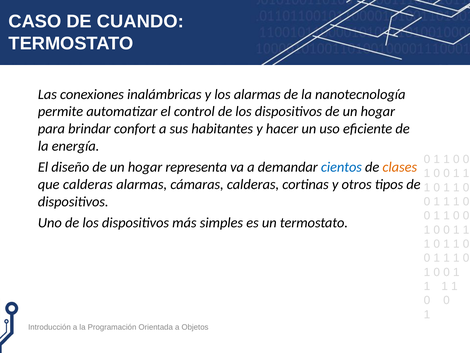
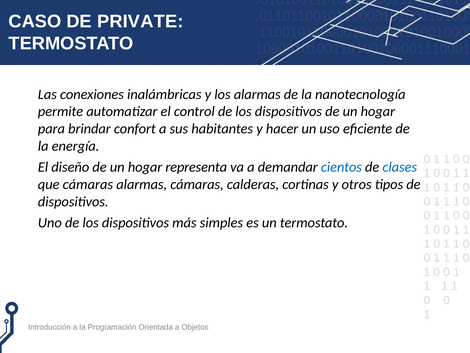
CUANDO: CUANDO -> PRIVATE
clases colour: orange -> blue
que calderas: calderas -> cámaras
